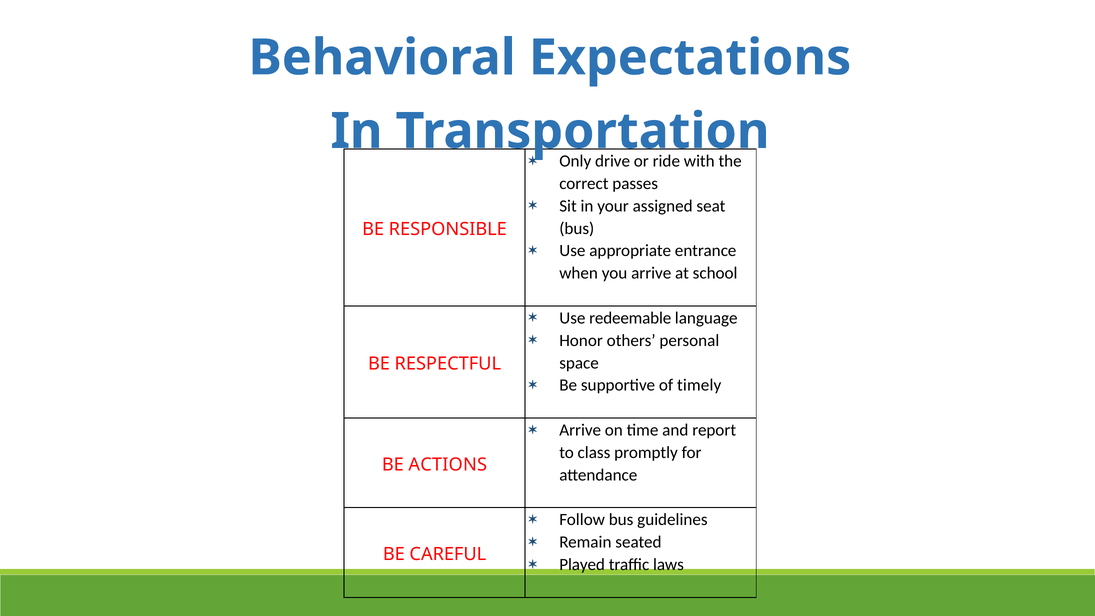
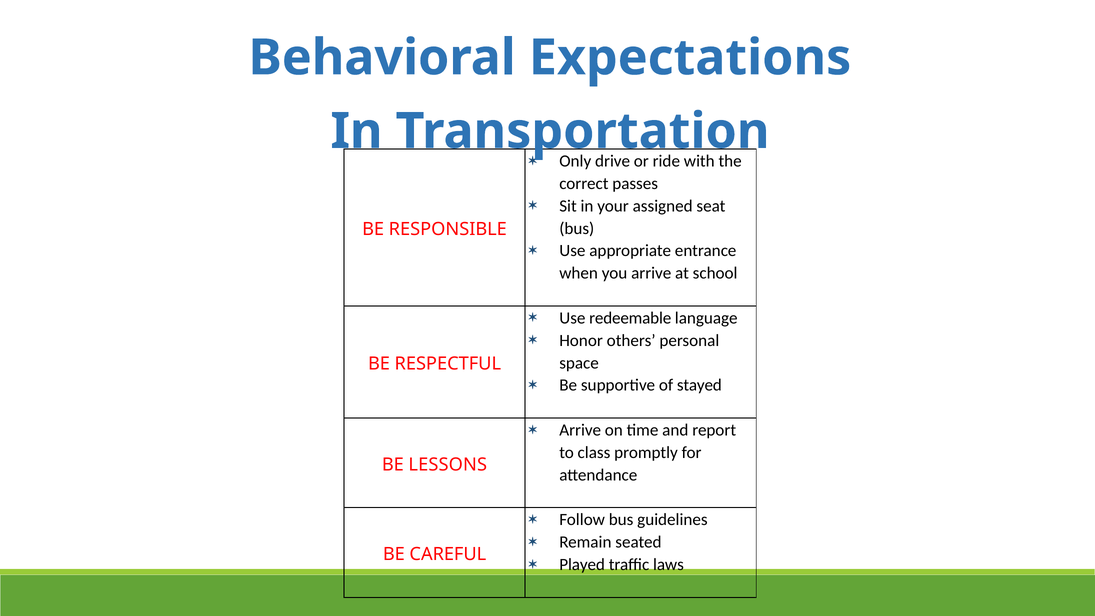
timely: timely -> stayed
ACTIONS: ACTIONS -> LESSONS
